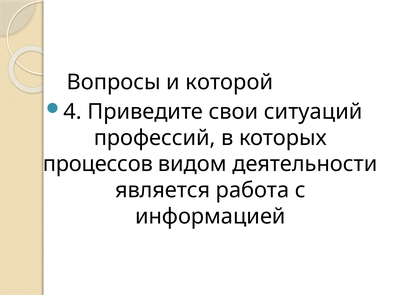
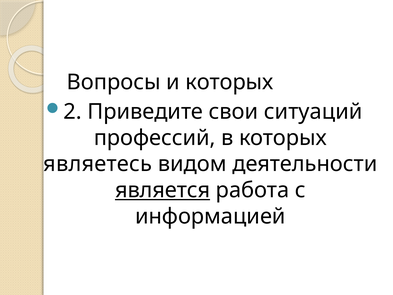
и которой: которой -> которых
4: 4 -> 2
процессов: процессов -> являетесь
является underline: none -> present
